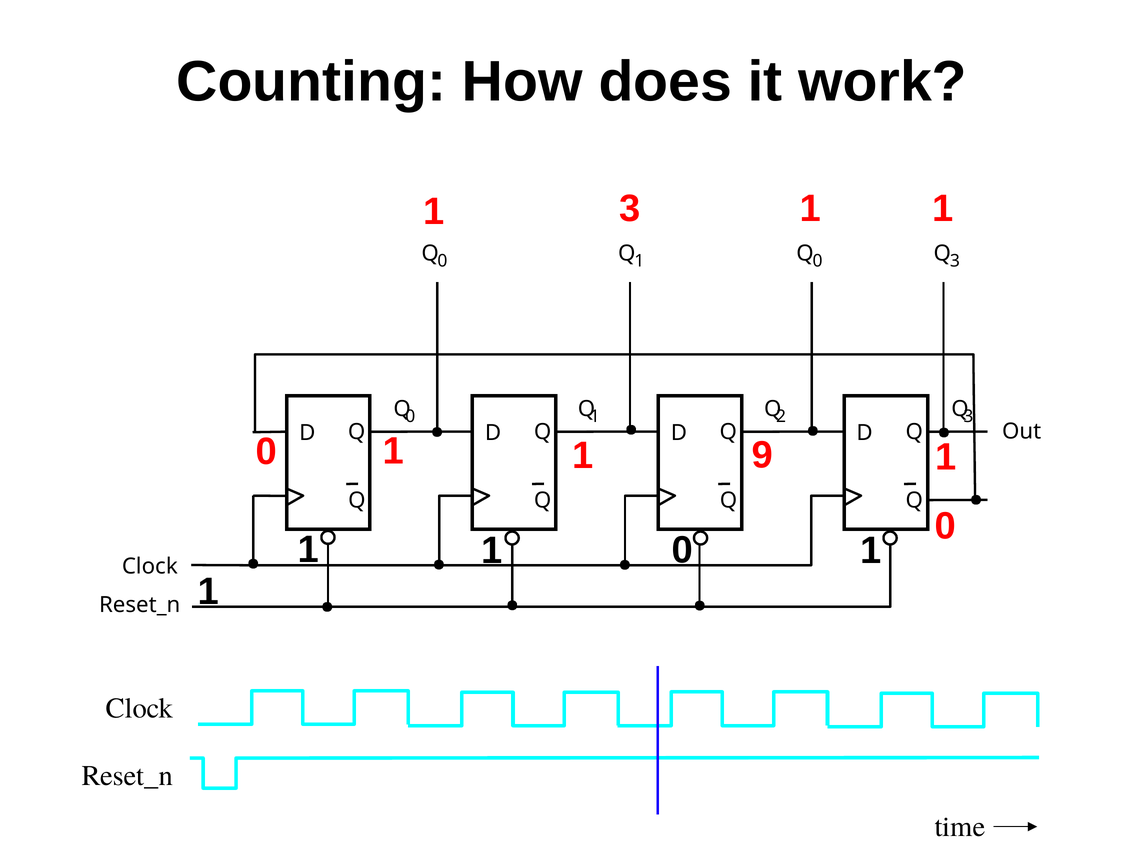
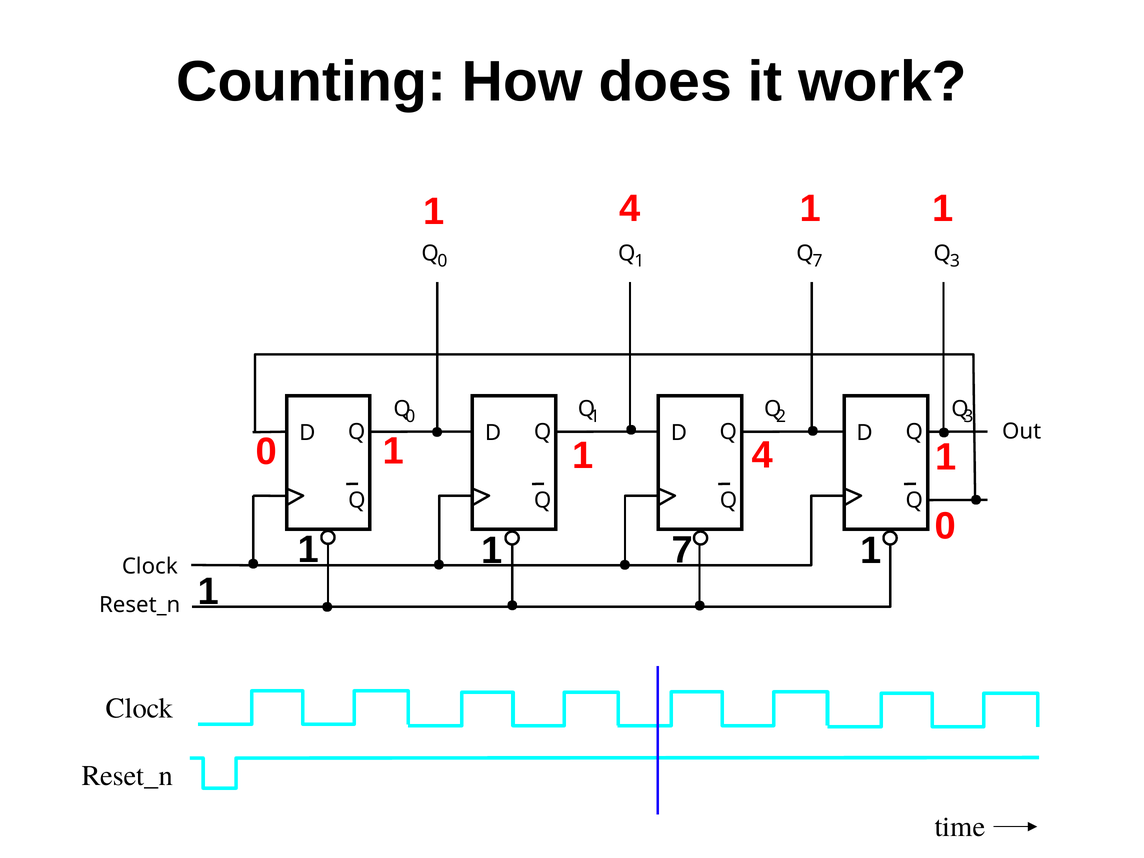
3 at (630, 209): 3 -> 4
1 Q 0: 0 -> 7
9 at (762, 455): 9 -> 4
1 1 0: 0 -> 7
